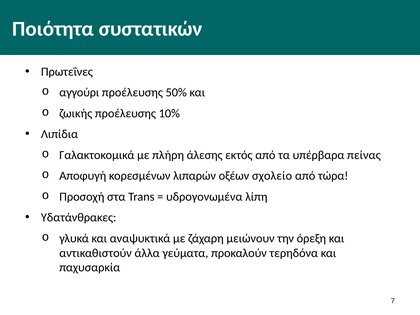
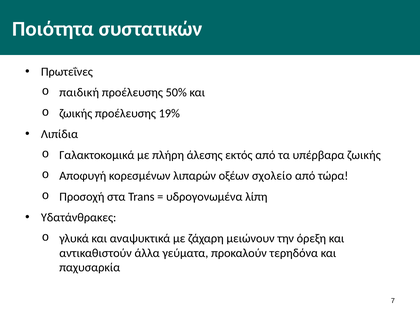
αγγούρι: αγγούρι -> παιδική
10%: 10% -> 19%
υπέρβαρα πείνας: πείνας -> ζωικής
